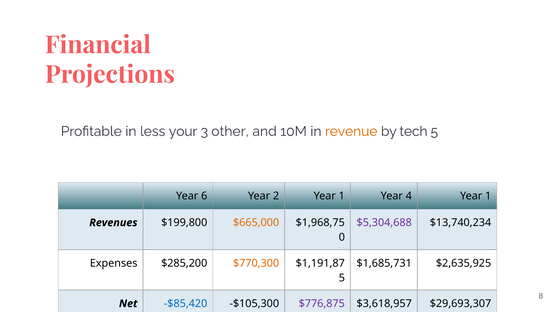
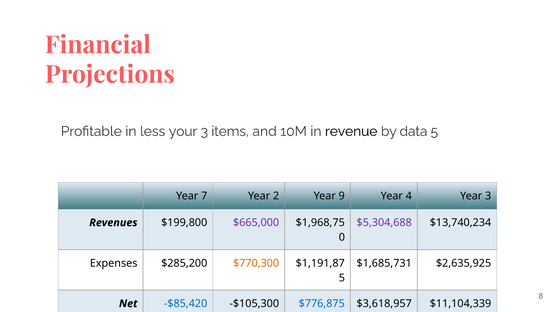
other: other -> items
revenue colour: orange -> black
tech: tech -> data
6: 6 -> 7
2 Year 1: 1 -> 9
4 Year 1: 1 -> 3
$665,000 colour: orange -> purple
$776,875 colour: purple -> blue
$29,693,307: $29,693,307 -> $11,104,339
